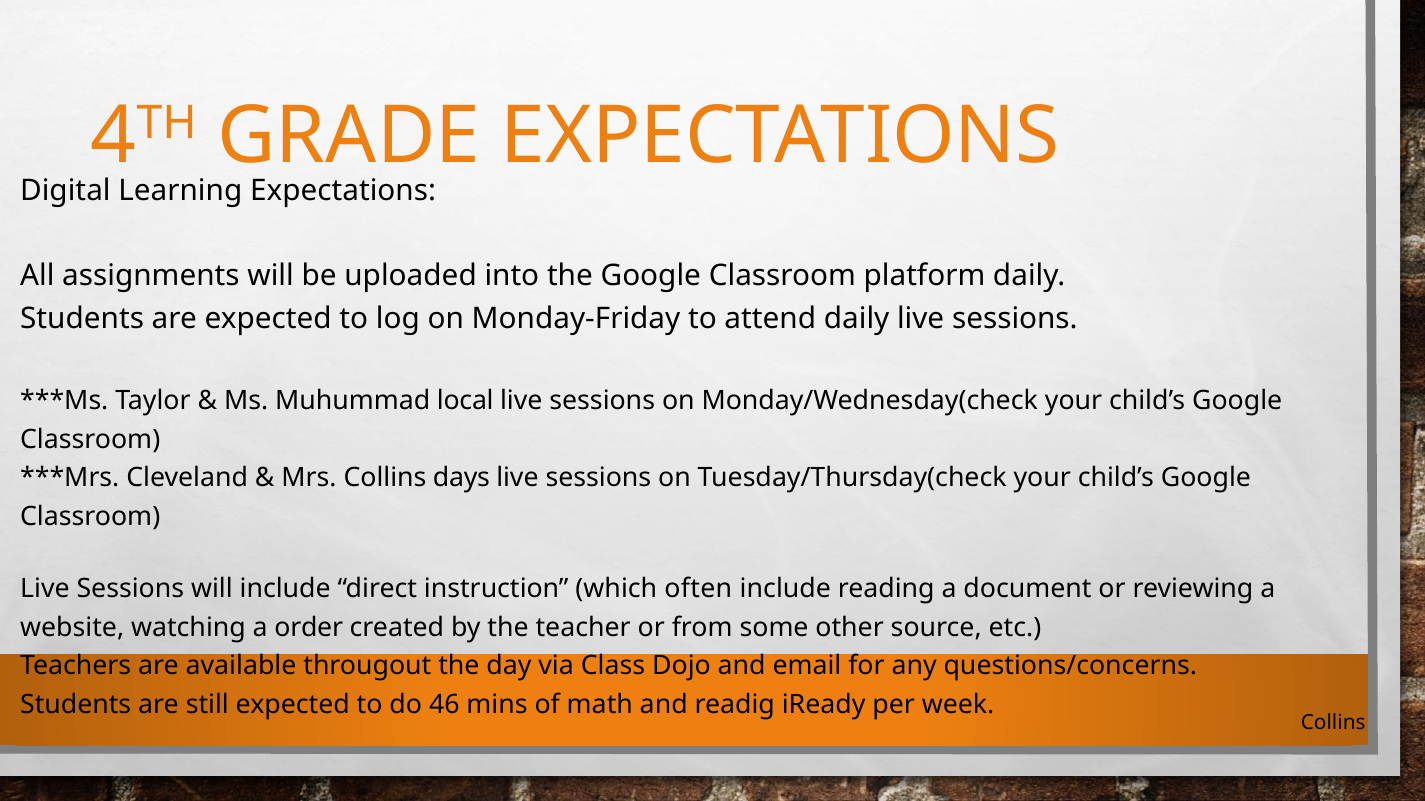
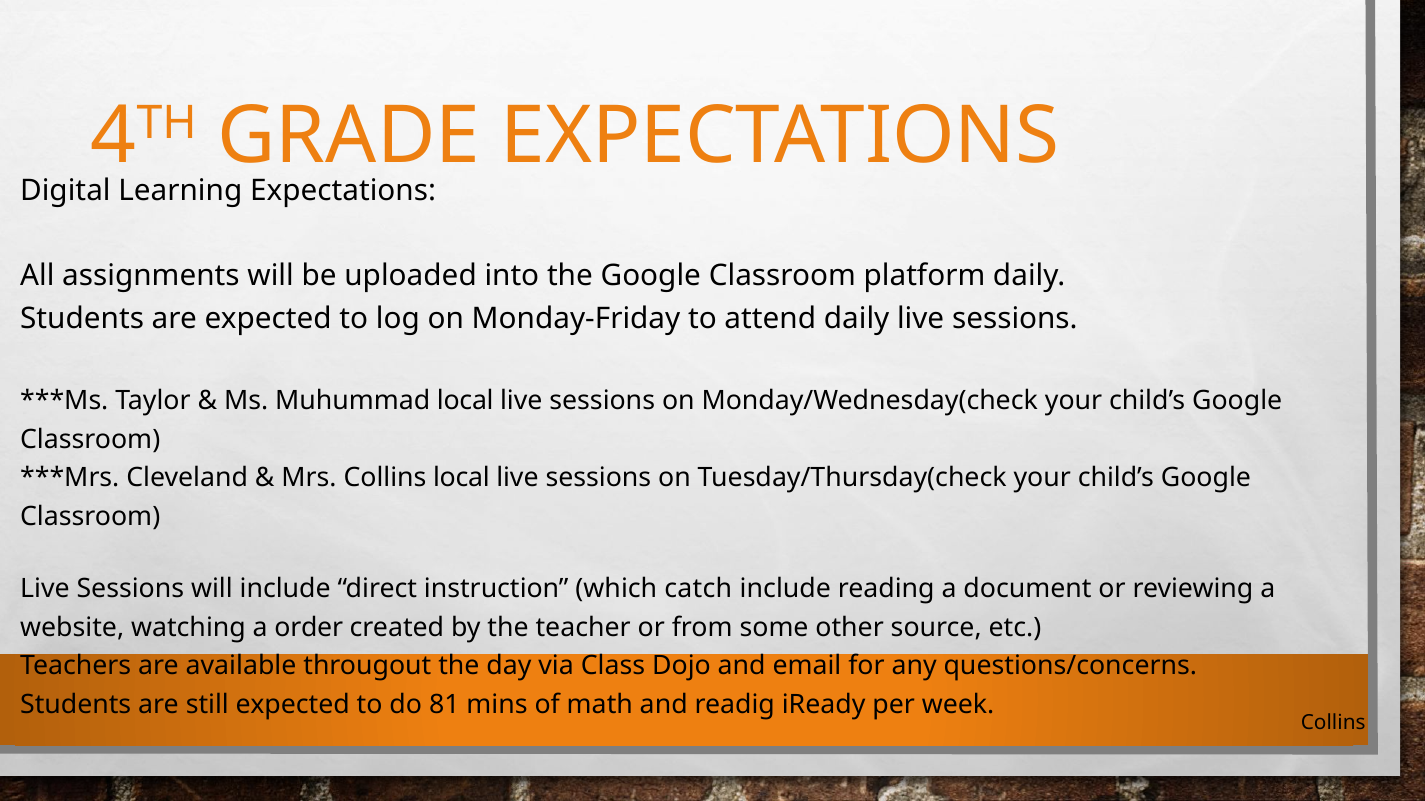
Collins days: days -> local
often: often -> catch
46: 46 -> 81
